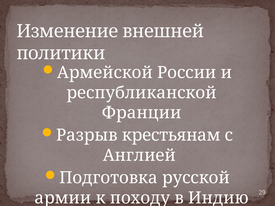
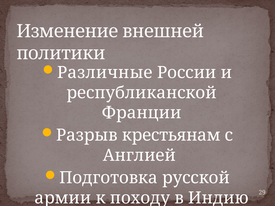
Армейской: Армейской -> Различные
